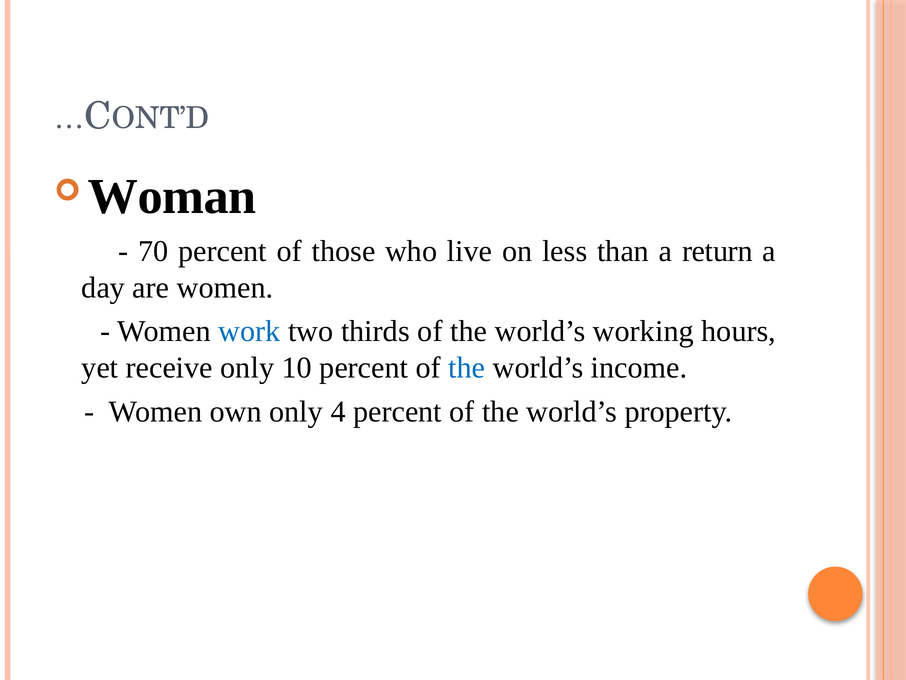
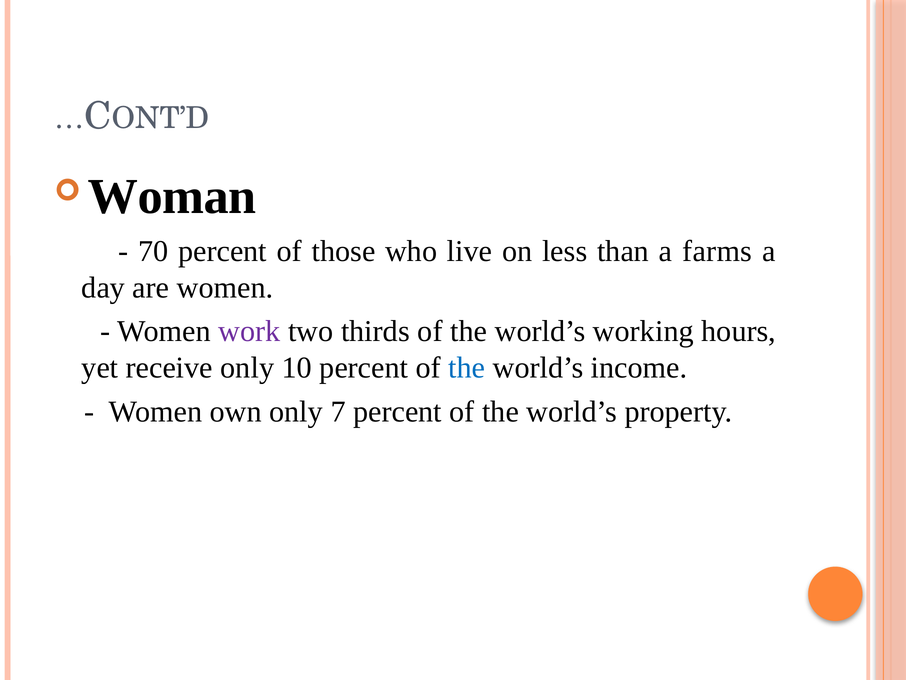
return: return -> farms
work colour: blue -> purple
4: 4 -> 7
